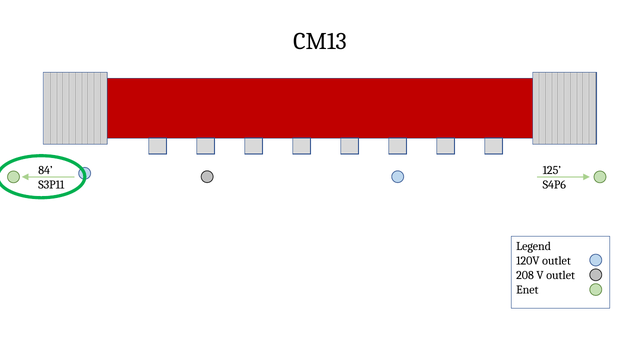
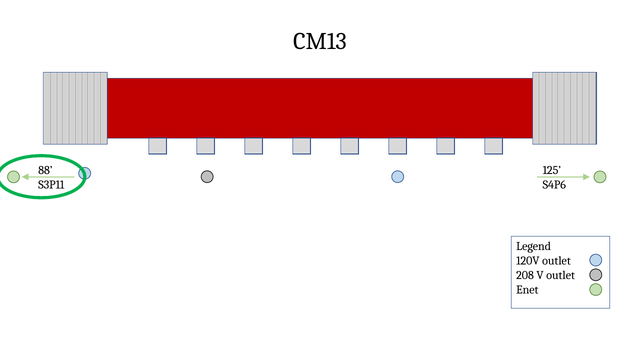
84: 84 -> 88
